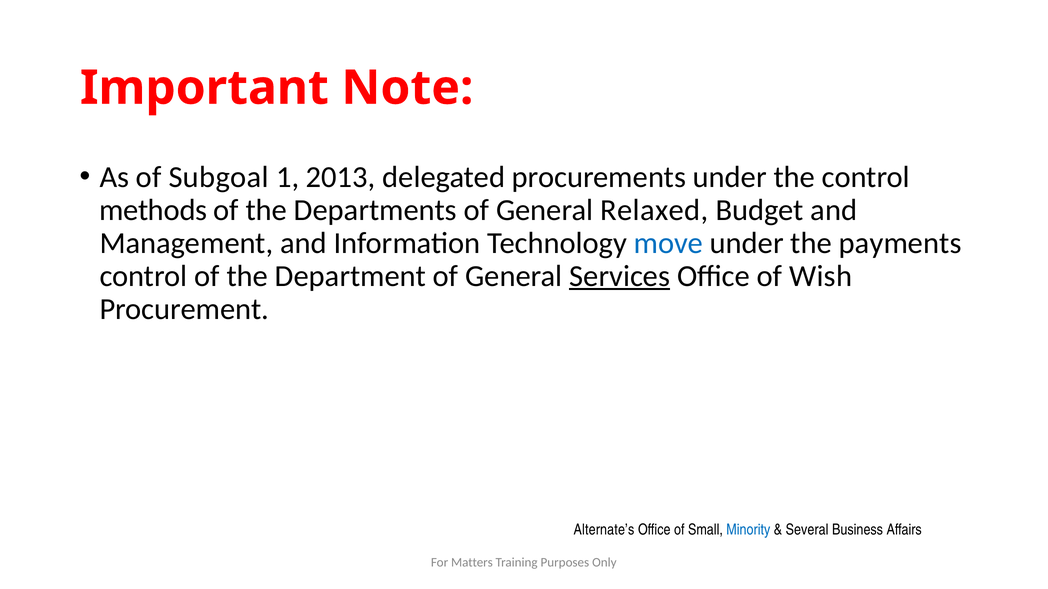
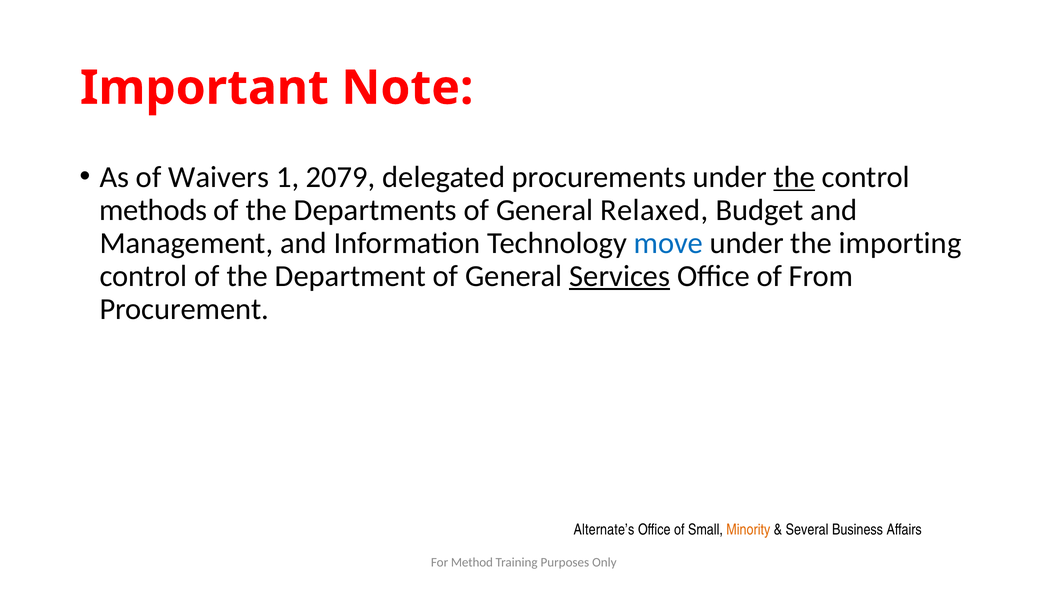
Subgoal: Subgoal -> Waivers
2013: 2013 -> 2079
the at (794, 177) underline: none -> present
payments: payments -> importing
Wish: Wish -> From
Minority colour: blue -> orange
Matters: Matters -> Method
